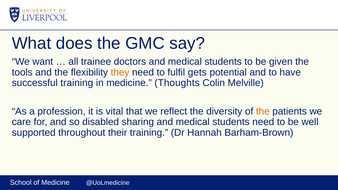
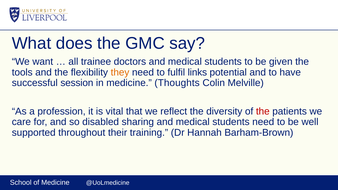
gets: gets -> links
successful training: training -> session
the at (263, 111) colour: orange -> red
